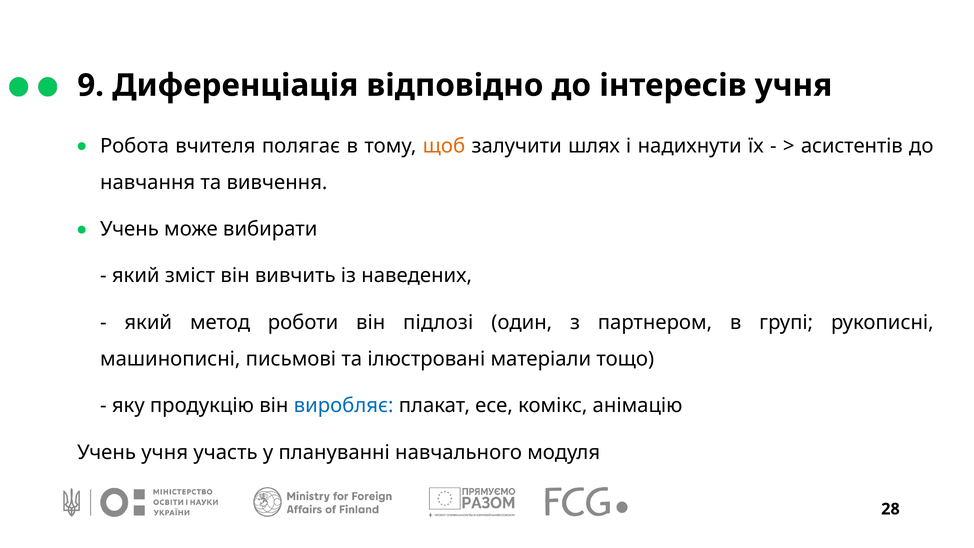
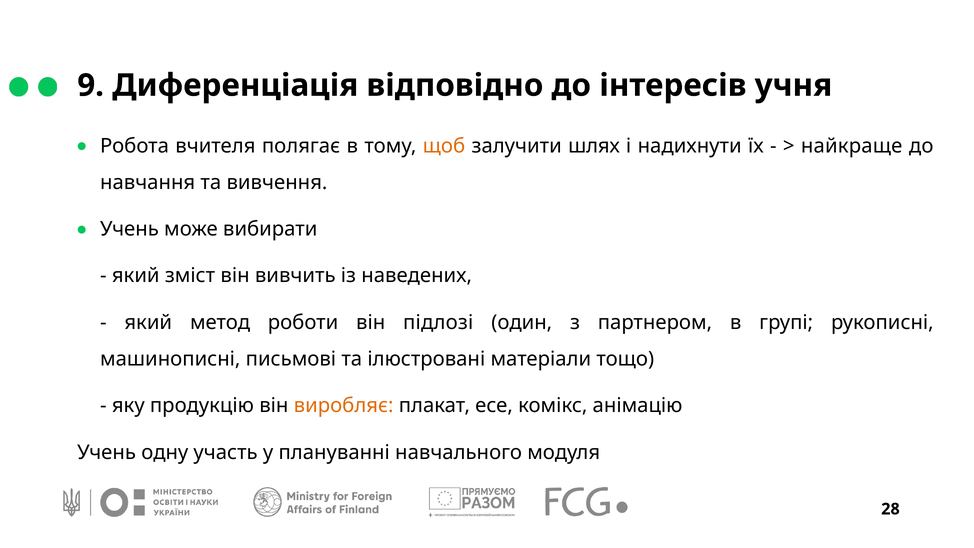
асистентів: асистентів -> найкраще
виробляє colour: blue -> orange
Учень учня: учня -> одну
